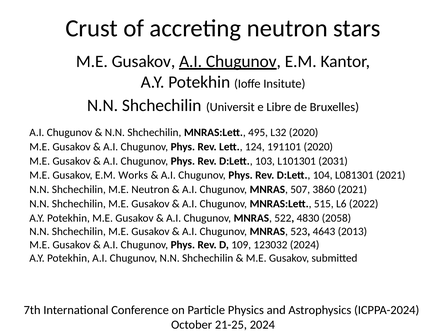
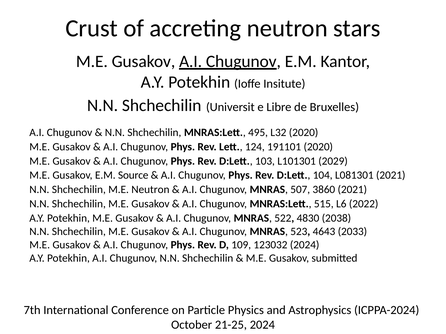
2031: 2031 -> 2029
Works: Works -> Source
2058: 2058 -> 2038
2013: 2013 -> 2033
